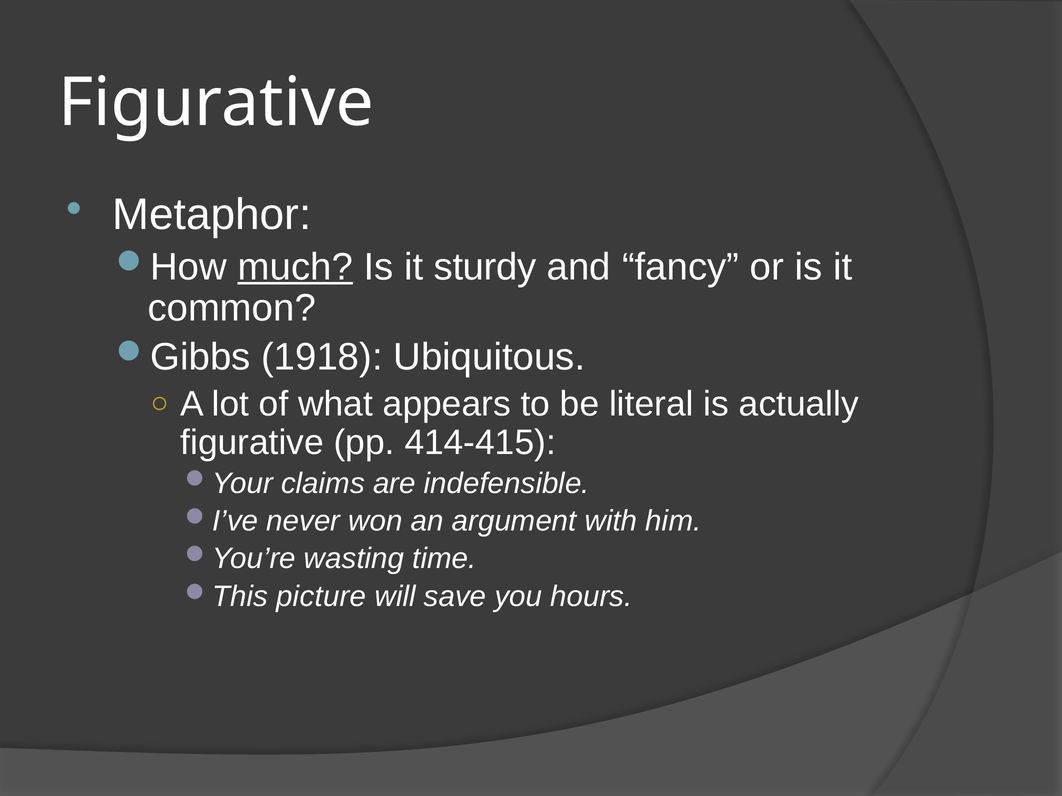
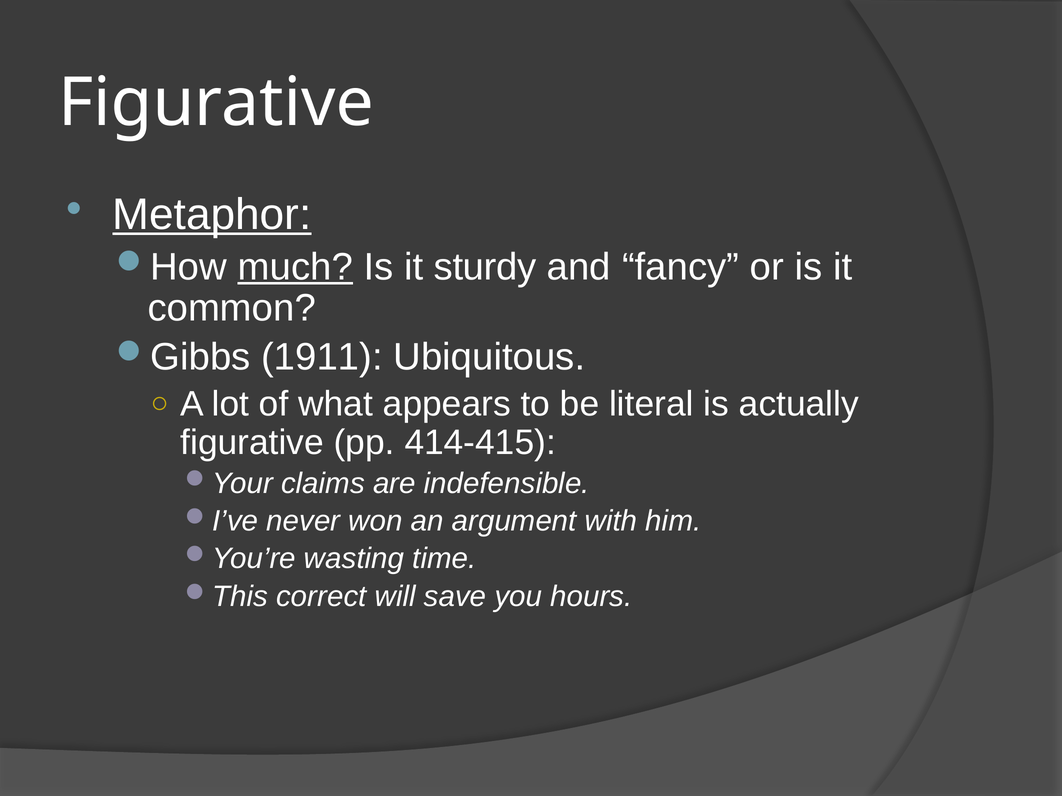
Metaphor underline: none -> present
1918: 1918 -> 1911
picture: picture -> correct
